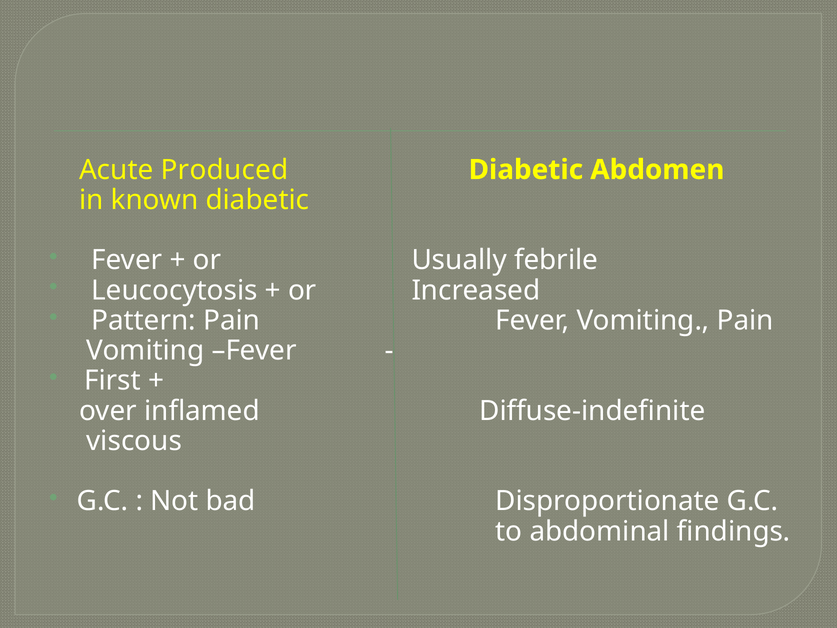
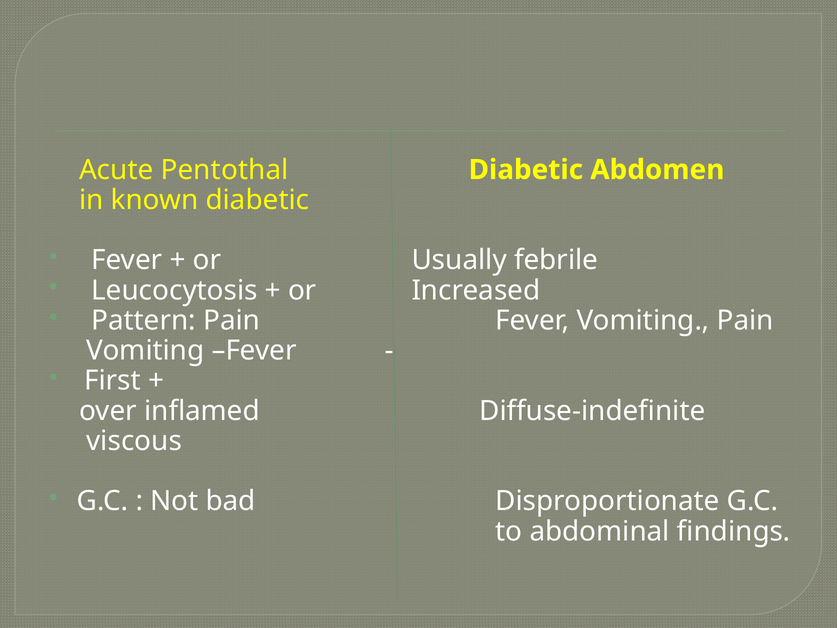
Produced: Produced -> Pentothal
